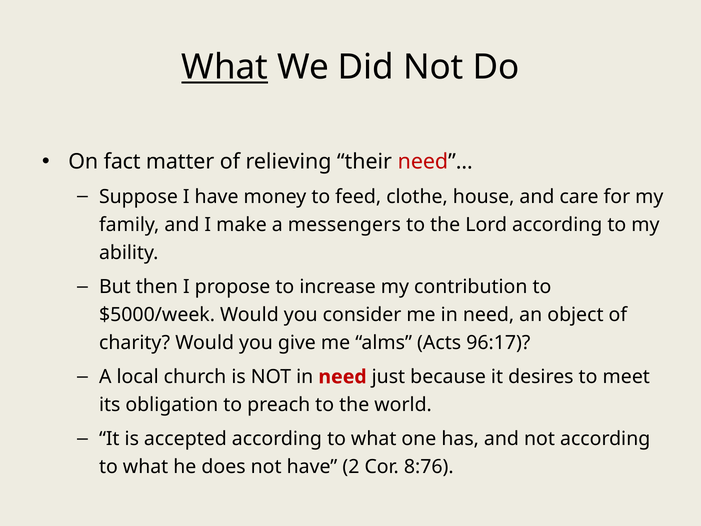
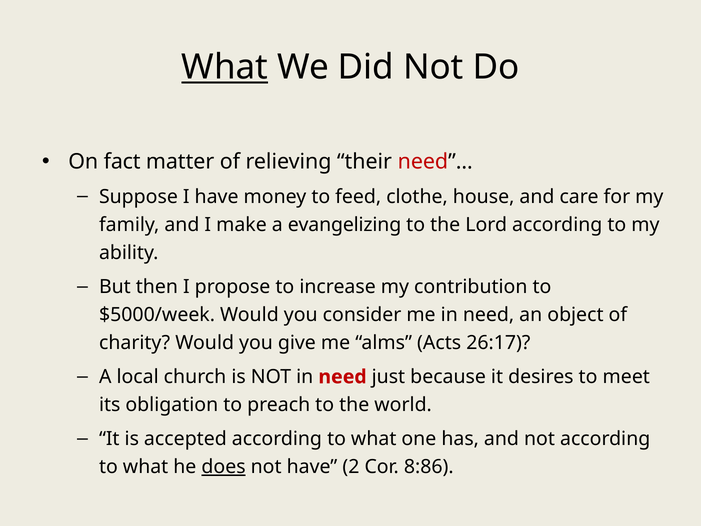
messengers: messengers -> evangelizing
96:17: 96:17 -> 26:17
does underline: none -> present
8:76: 8:76 -> 8:86
